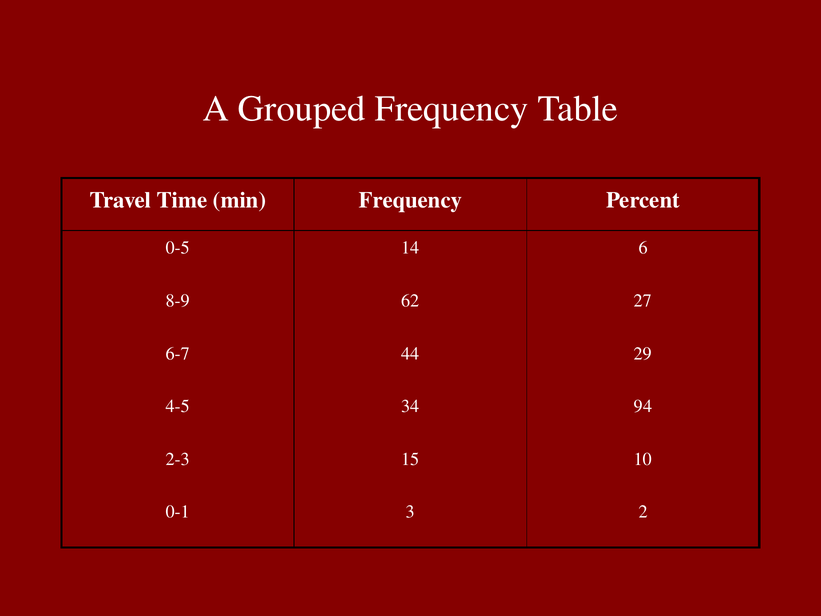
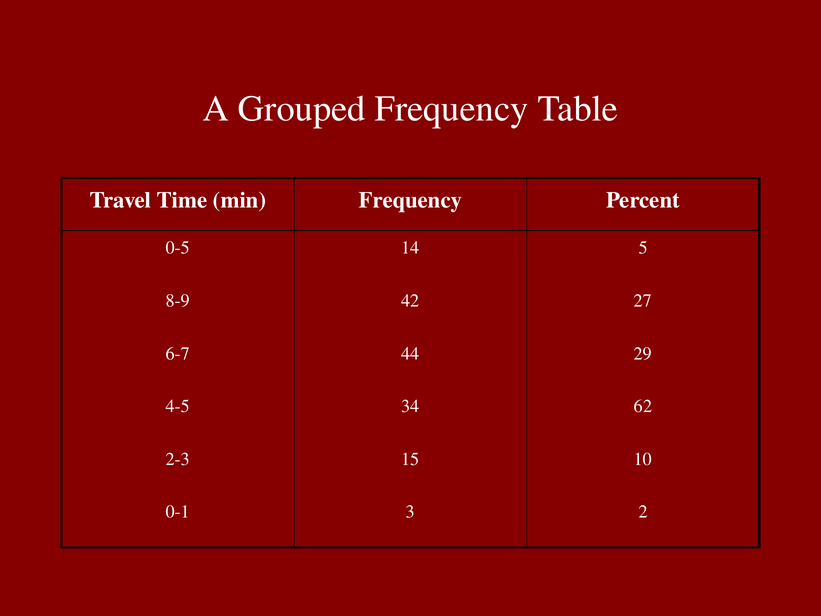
6: 6 -> 5
62: 62 -> 42
94: 94 -> 62
